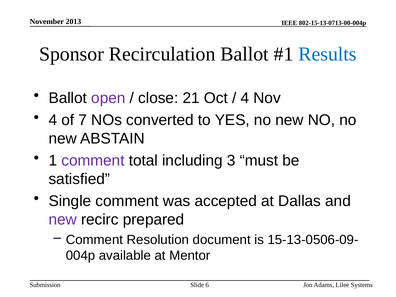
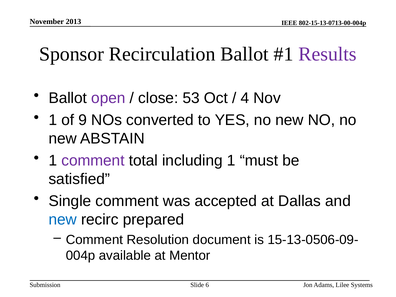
Results colour: blue -> purple
21: 21 -> 53
4 at (53, 120): 4 -> 1
7: 7 -> 9
including 3: 3 -> 1
new at (63, 220) colour: purple -> blue
